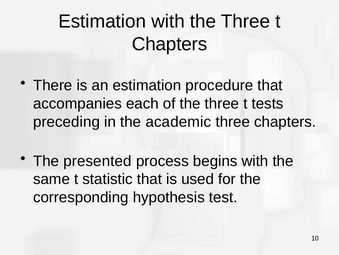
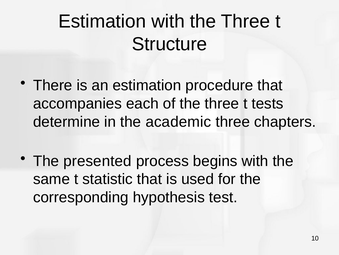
Chapters at (170, 44): Chapters -> Structure
preceding: preceding -> determine
